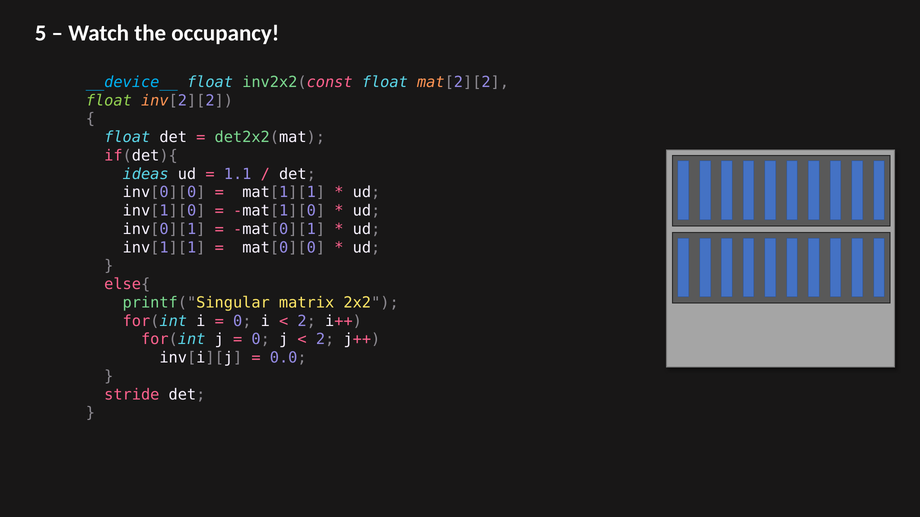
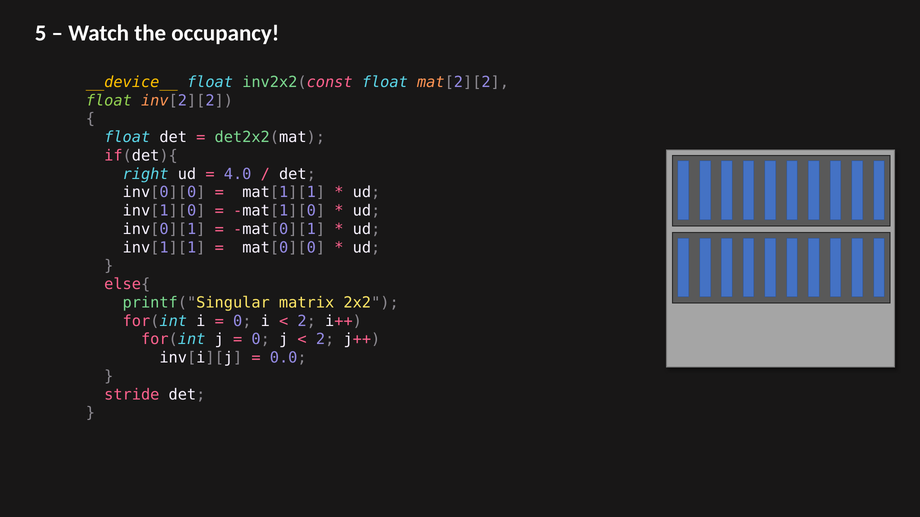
__device__ colour: light blue -> yellow
ideas: ideas -> right
1.1: 1.1 -> 4.0
